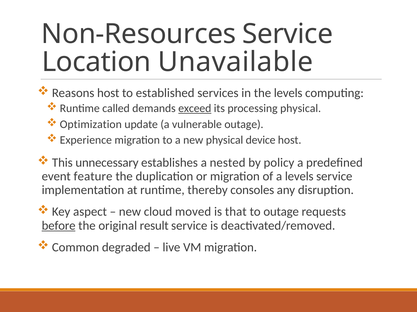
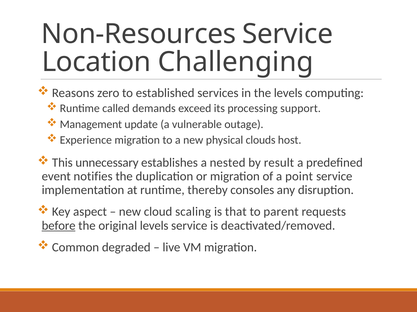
Unavailable: Unavailable -> Challenging
Reasons host: host -> zero
exceed underline: present -> none
processing physical: physical -> support
Optimization: Optimization -> Management
device: device -> clouds
policy: policy -> result
feature: feature -> notifies
a levels: levels -> point
moved: moved -> scaling
to outage: outage -> parent
original result: result -> levels
